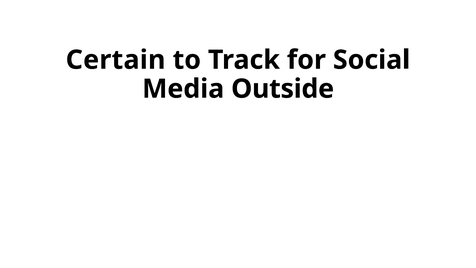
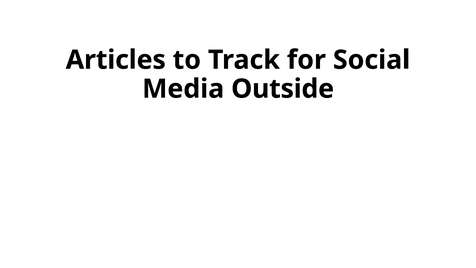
Certain: Certain -> Articles
